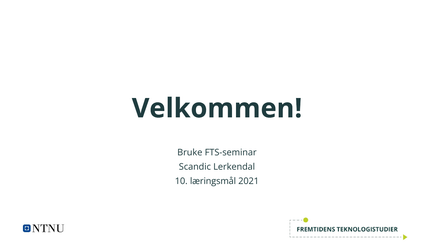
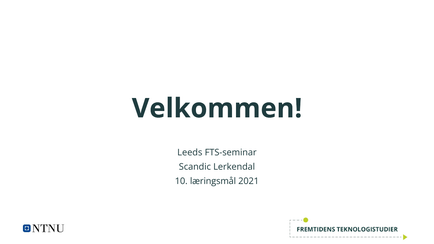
Bruke: Bruke -> Leeds
